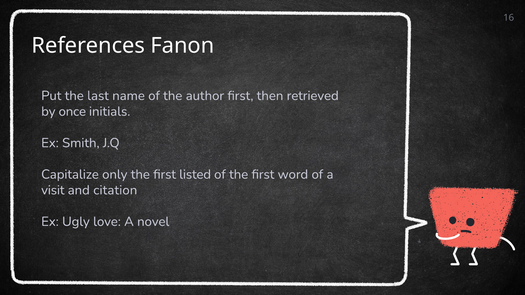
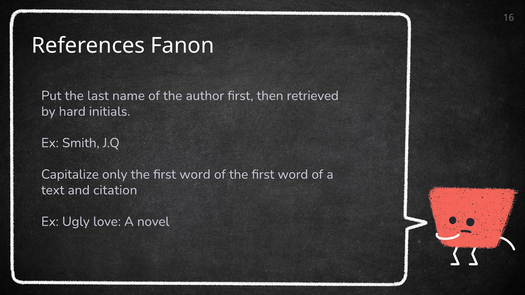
once: once -> hard
only the first listed: listed -> word
visit: visit -> text
